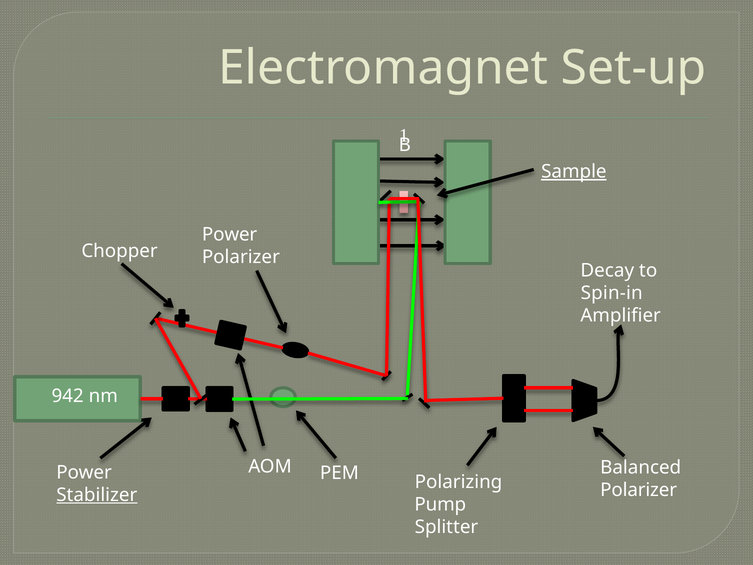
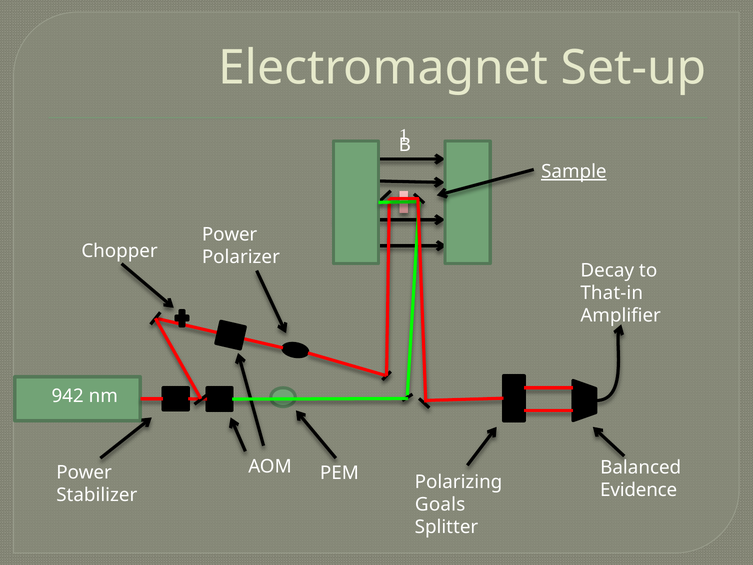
Spin-in: Spin-in -> That-in
Polarizer at (639, 490): Polarizer -> Evidence
Stabilizer underline: present -> none
Pump: Pump -> Goals
